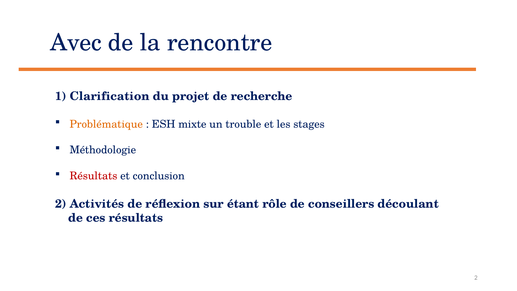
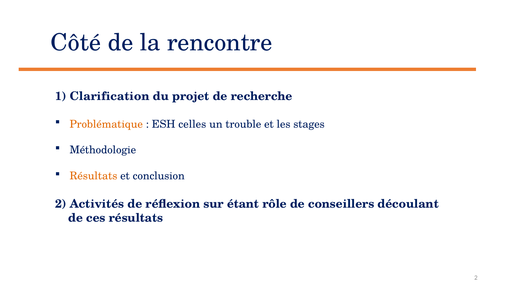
Avec: Avec -> Côté
mixte: mixte -> celles
Résultats at (93, 176) colour: red -> orange
